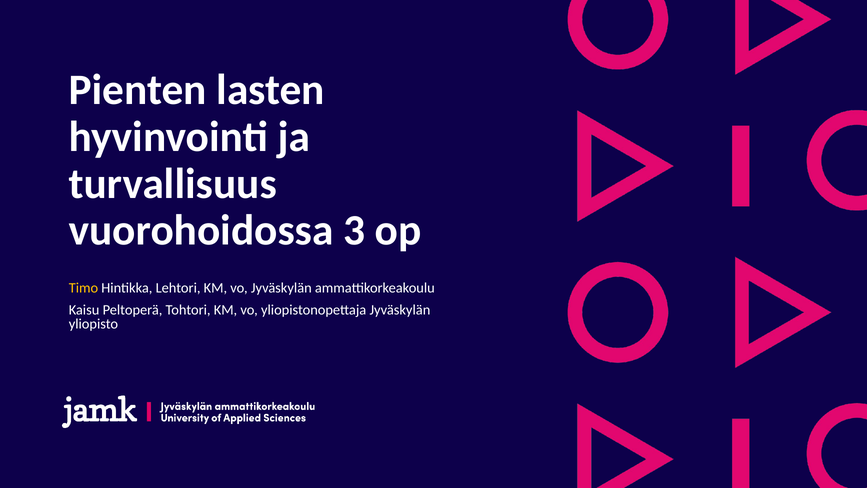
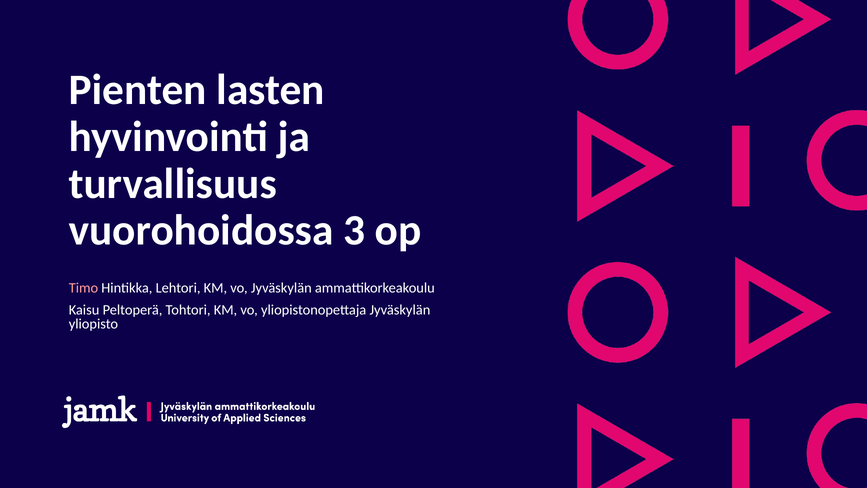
Timo colour: yellow -> pink
